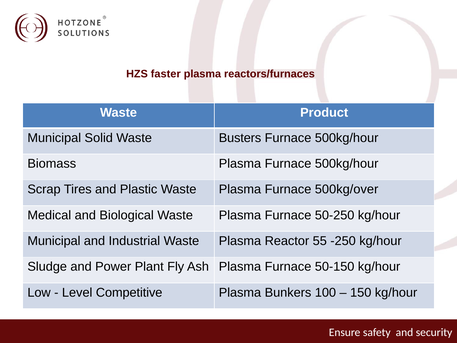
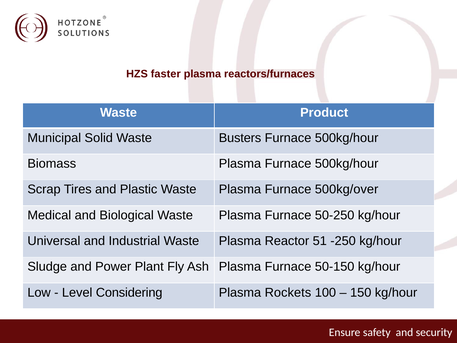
Municipal at (54, 241): Municipal -> Universal
55: 55 -> 51
Competitive: Competitive -> Considering
Bunkers: Bunkers -> Rockets
